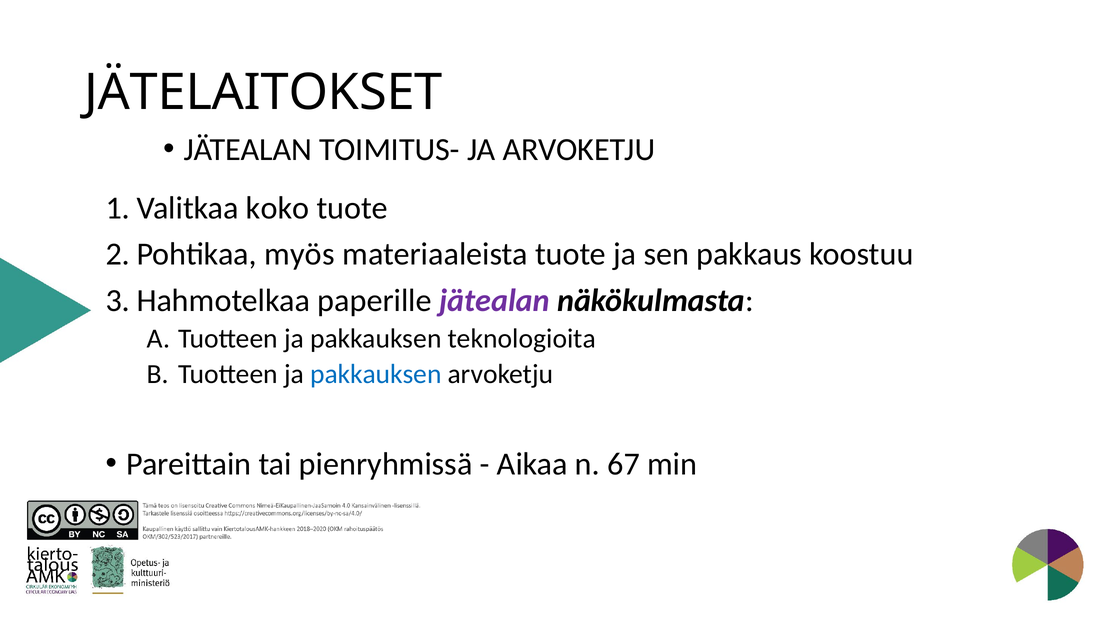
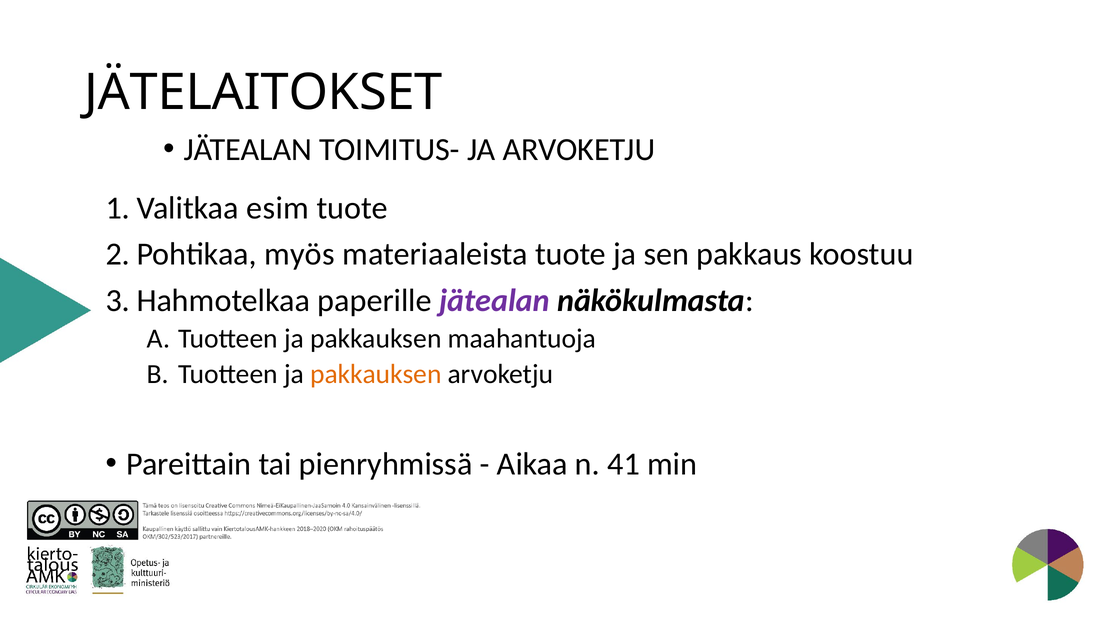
koko: koko -> esim
teknologioita: teknologioita -> maahantuoja
pakkauksen at (376, 374) colour: blue -> orange
67: 67 -> 41
